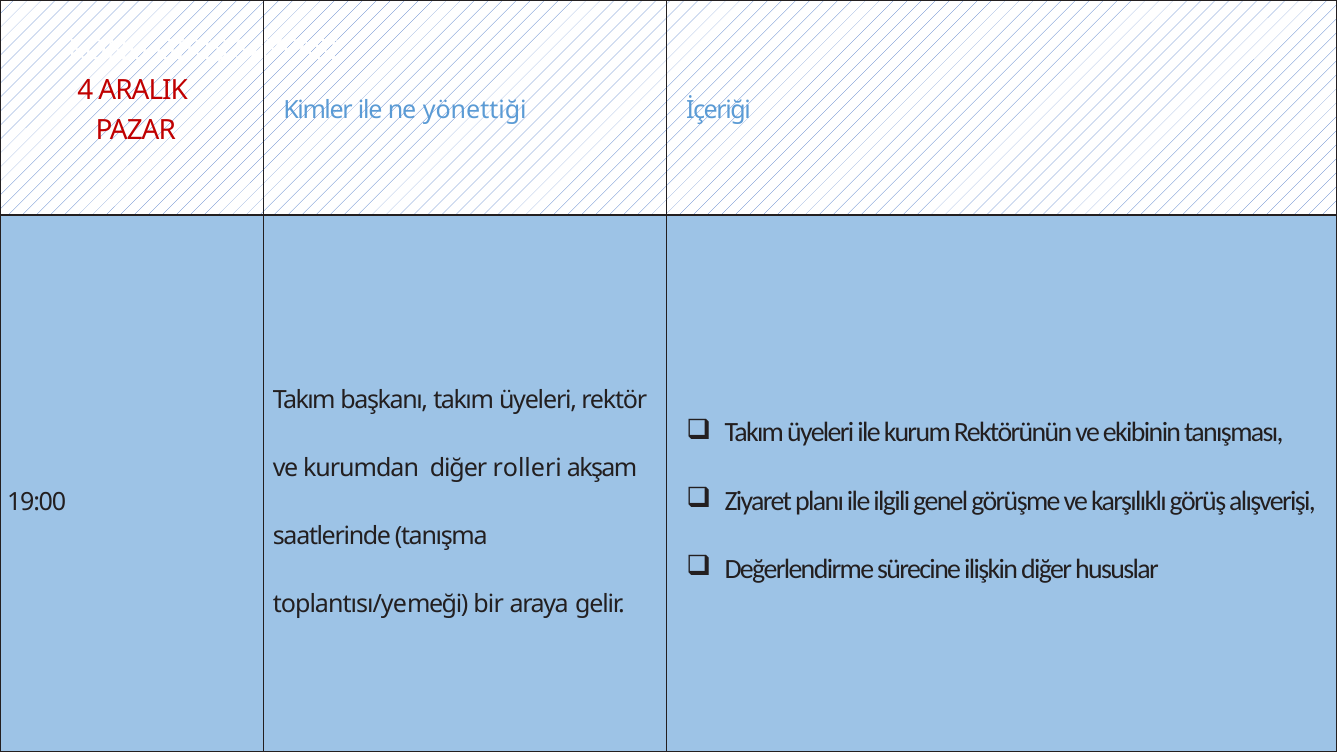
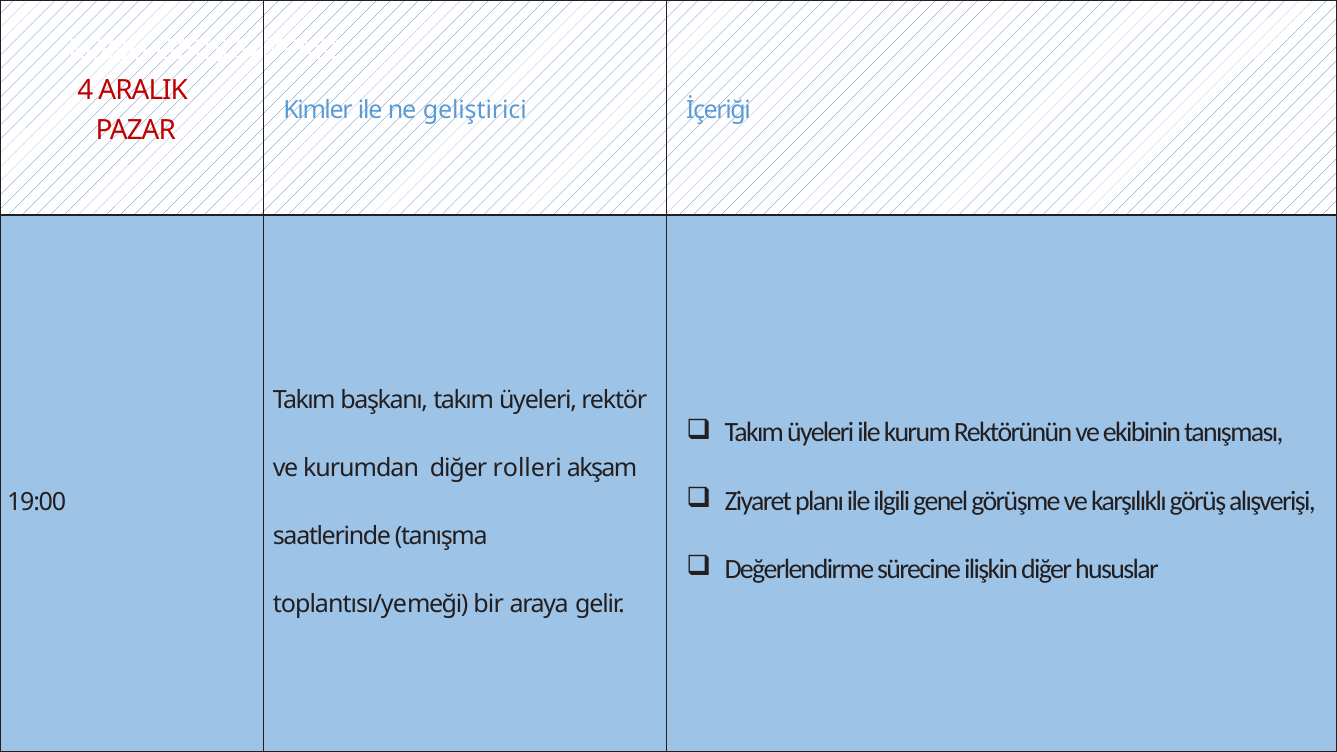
yönettiği: yönettiği -> geliştirici
